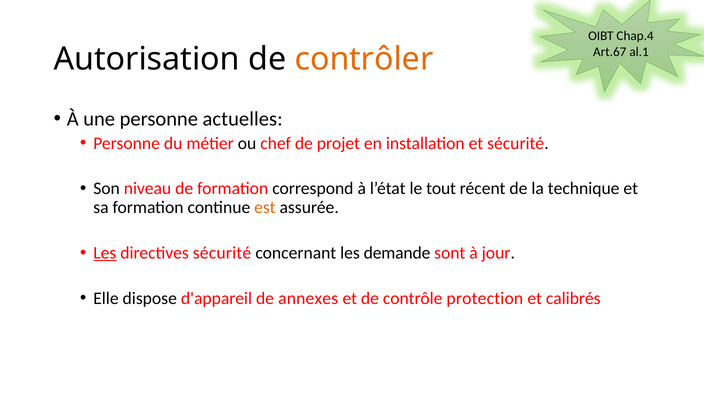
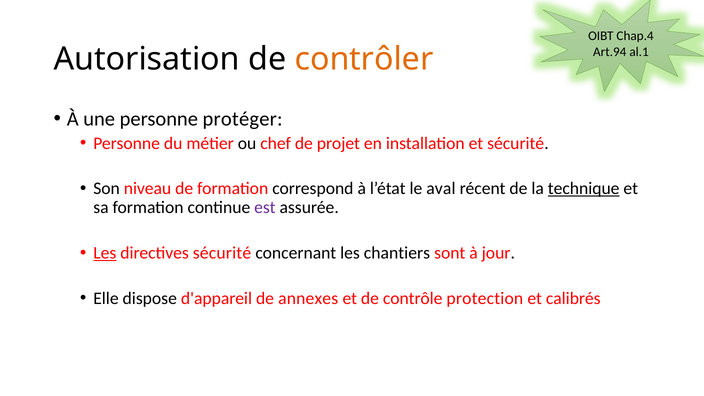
Art.67: Art.67 -> Art.94
actuelles: actuelles -> protéger
tout: tout -> aval
technique underline: none -> present
est colour: orange -> purple
demande: demande -> chantiers
